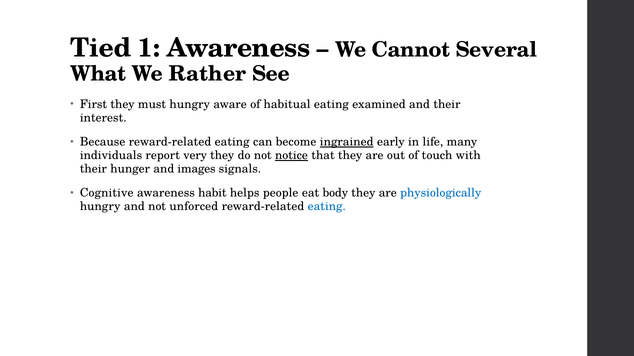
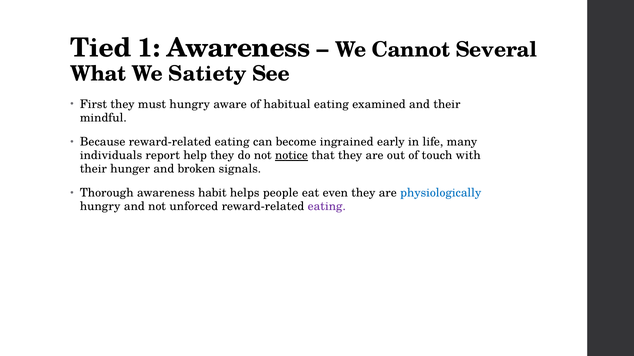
Rather: Rather -> Satiety
interest: interest -> mindful
ingrained underline: present -> none
very: very -> help
images: images -> broken
Cognitive: Cognitive -> Thorough
body: body -> even
eating at (327, 207) colour: blue -> purple
